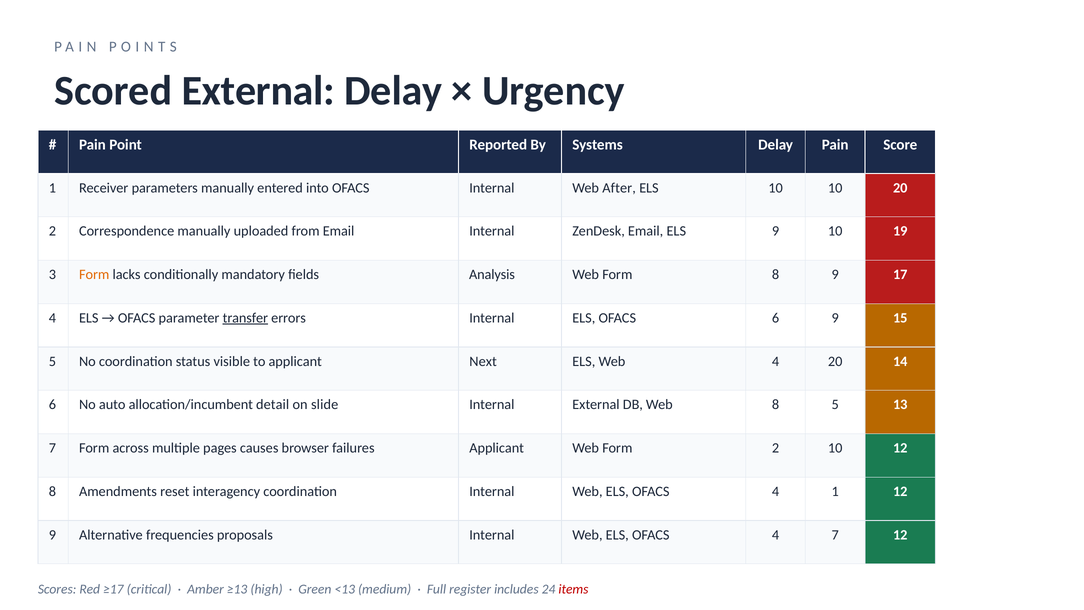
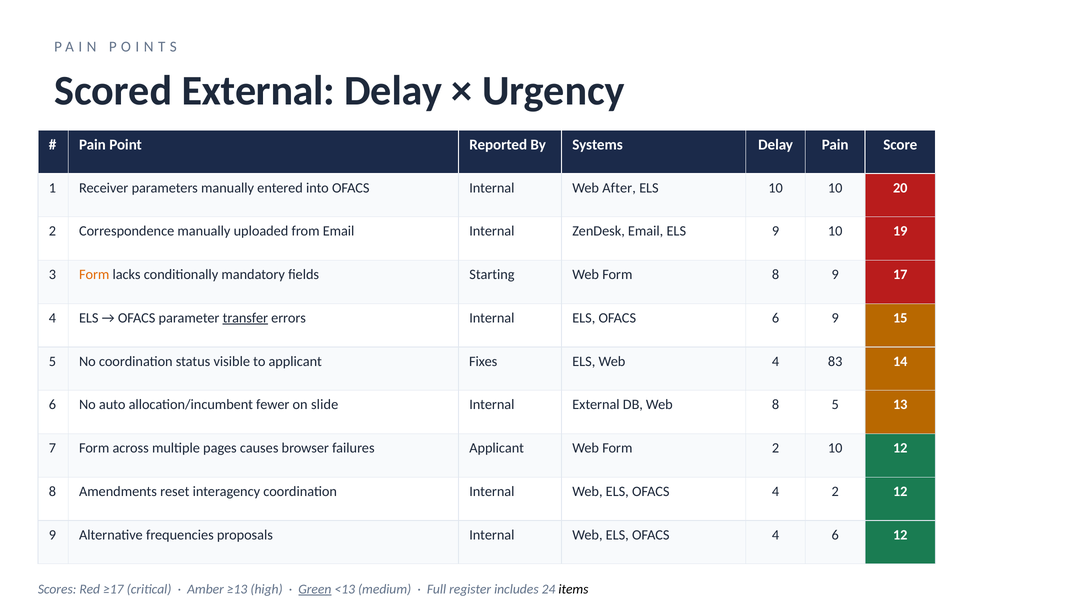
Analysis: Analysis -> Starting
Next: Next -> Fixes
4 20: 20 -> 83
detail: detail -> fewer
4 1: 1 -> 2
4 7: 7 -> 6
Green underline: none -> present
items colour: red -> black
